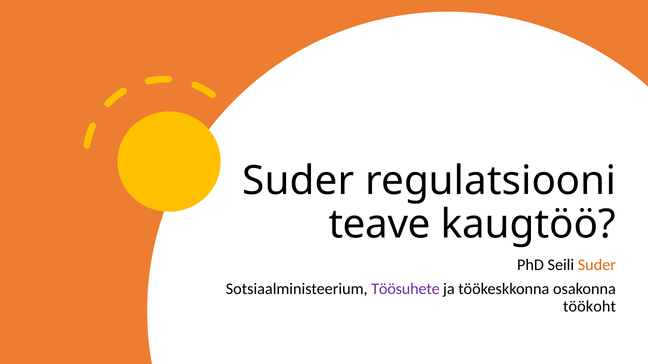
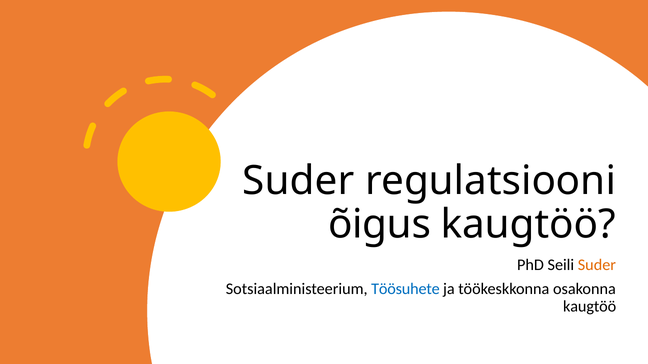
teave: teave -> õigus
Töösuhete colour: purple -> blue
töökoht at (590, 307): töökoht -> kaugtöö
